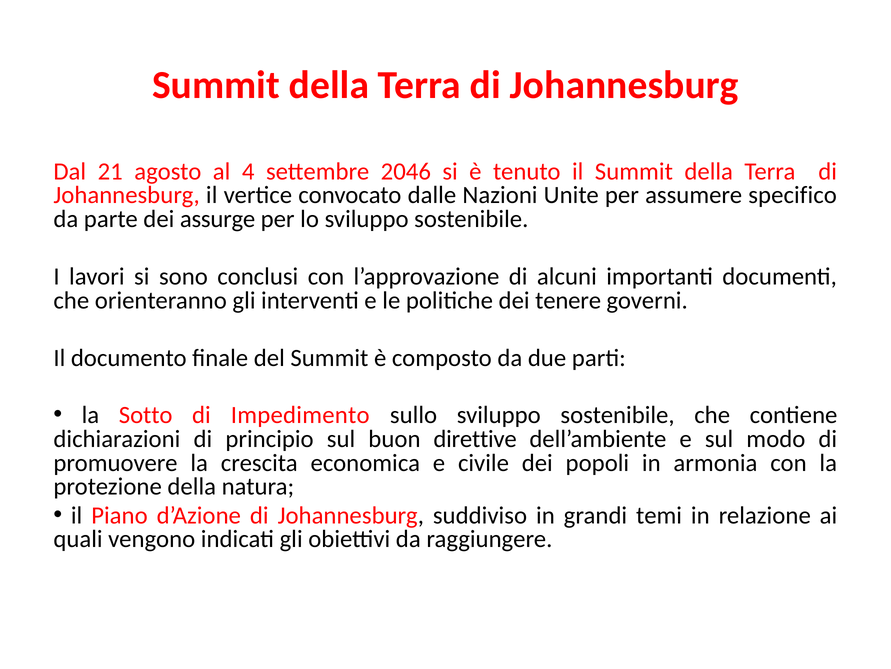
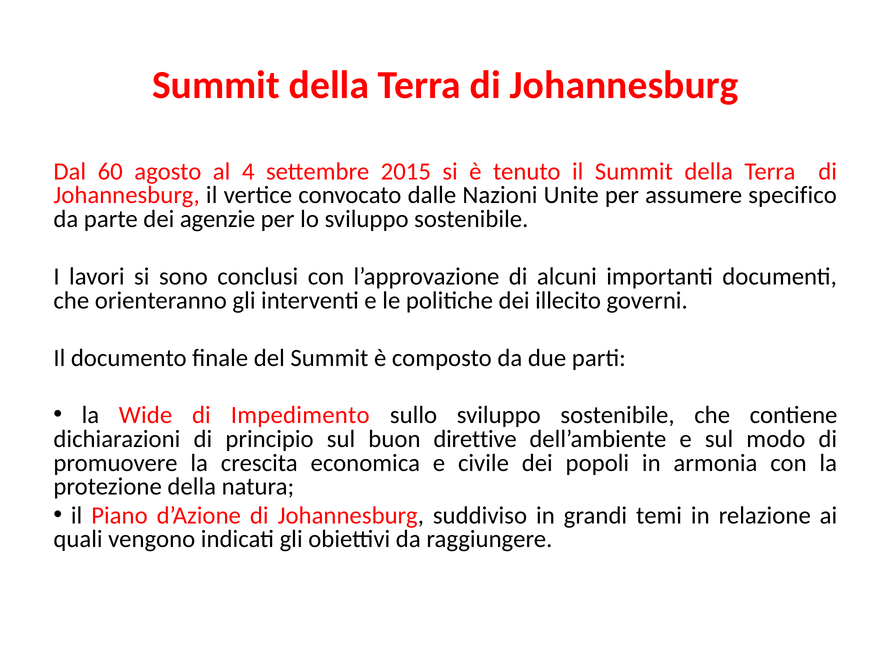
21: 21 -> 60
2046: 2046 -> 2015
assurge: assurge -> agenzie
tenere: tenere -> illecito
Sotto: Sotto -> Wide
